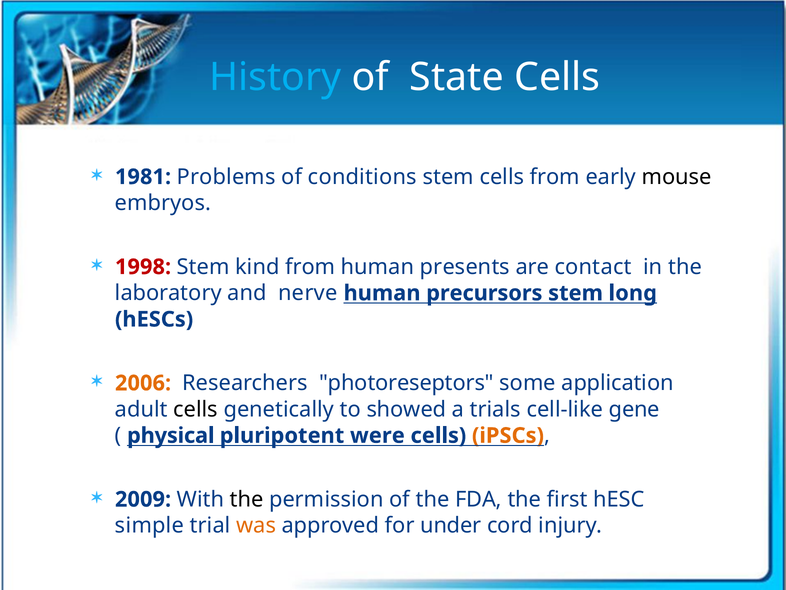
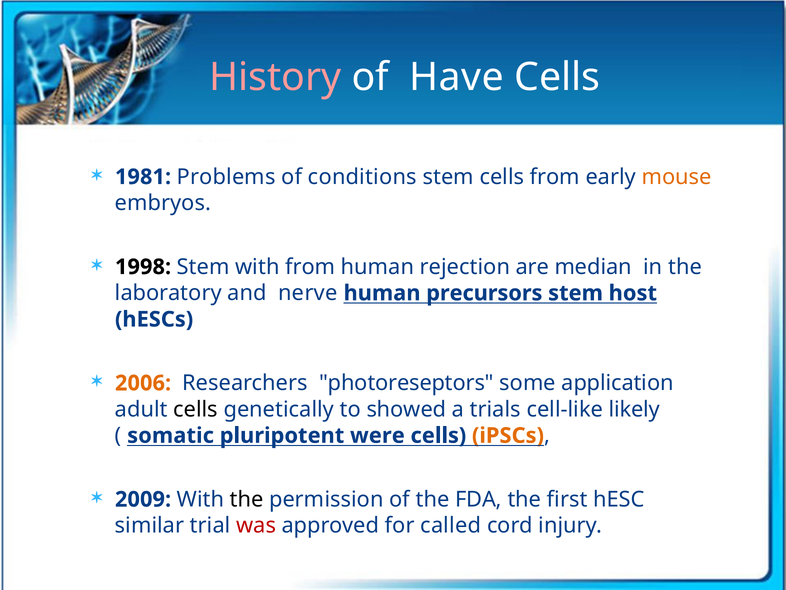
History colour: light blue -> pink
State: State -> Have
mouse colour: black -> orange
1998 colour: red -> black
Stem kind: kind -> with
presents: presents -> rejection
contact: contact -> median
long: long -> host
gene: gene -> likely
physical: physical -> somatic
simple: simple -> similar
was colour: orange -> red
under: under -> called
